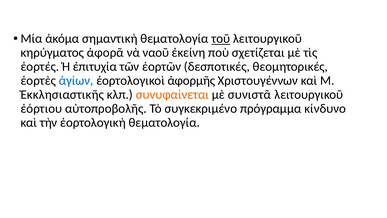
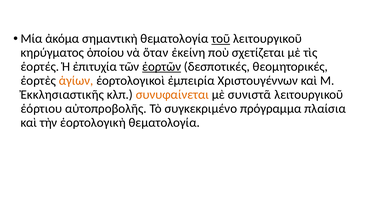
ἀφορᾶ: ἀφορᾶ -> ὁποίου
ναοῦ: ναοῦ -> ὅταν
ἑορτῶν underline: none -> present
ἁγίων colour: blue -> orange
ἀφορμῆς: ἀφορμῆς -> ἐμπειρία
κίνδυνο: κίνδυνο -> πλαίσια
